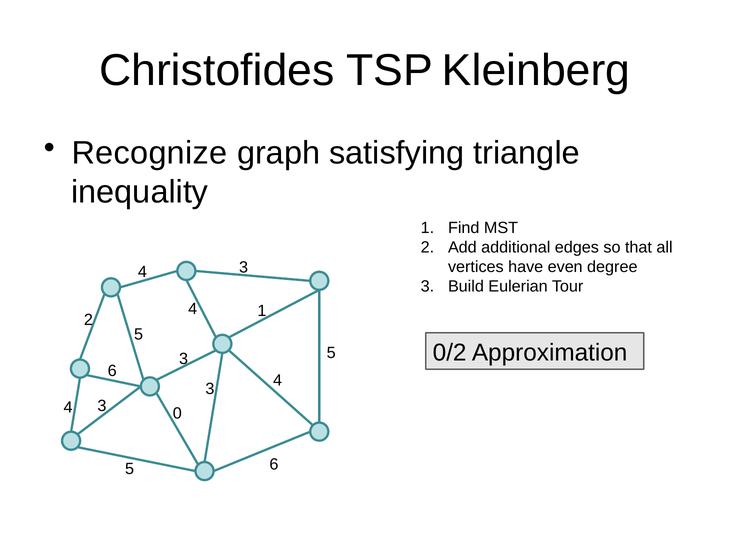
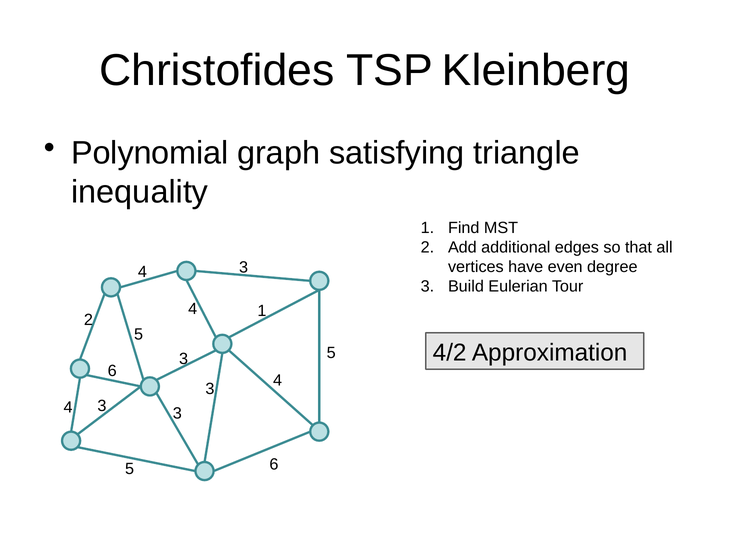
Recognize: Recognize -> Polynomial
0/2: 0/2 -> 4/2
0 at (177, 413): 0 -> 3
